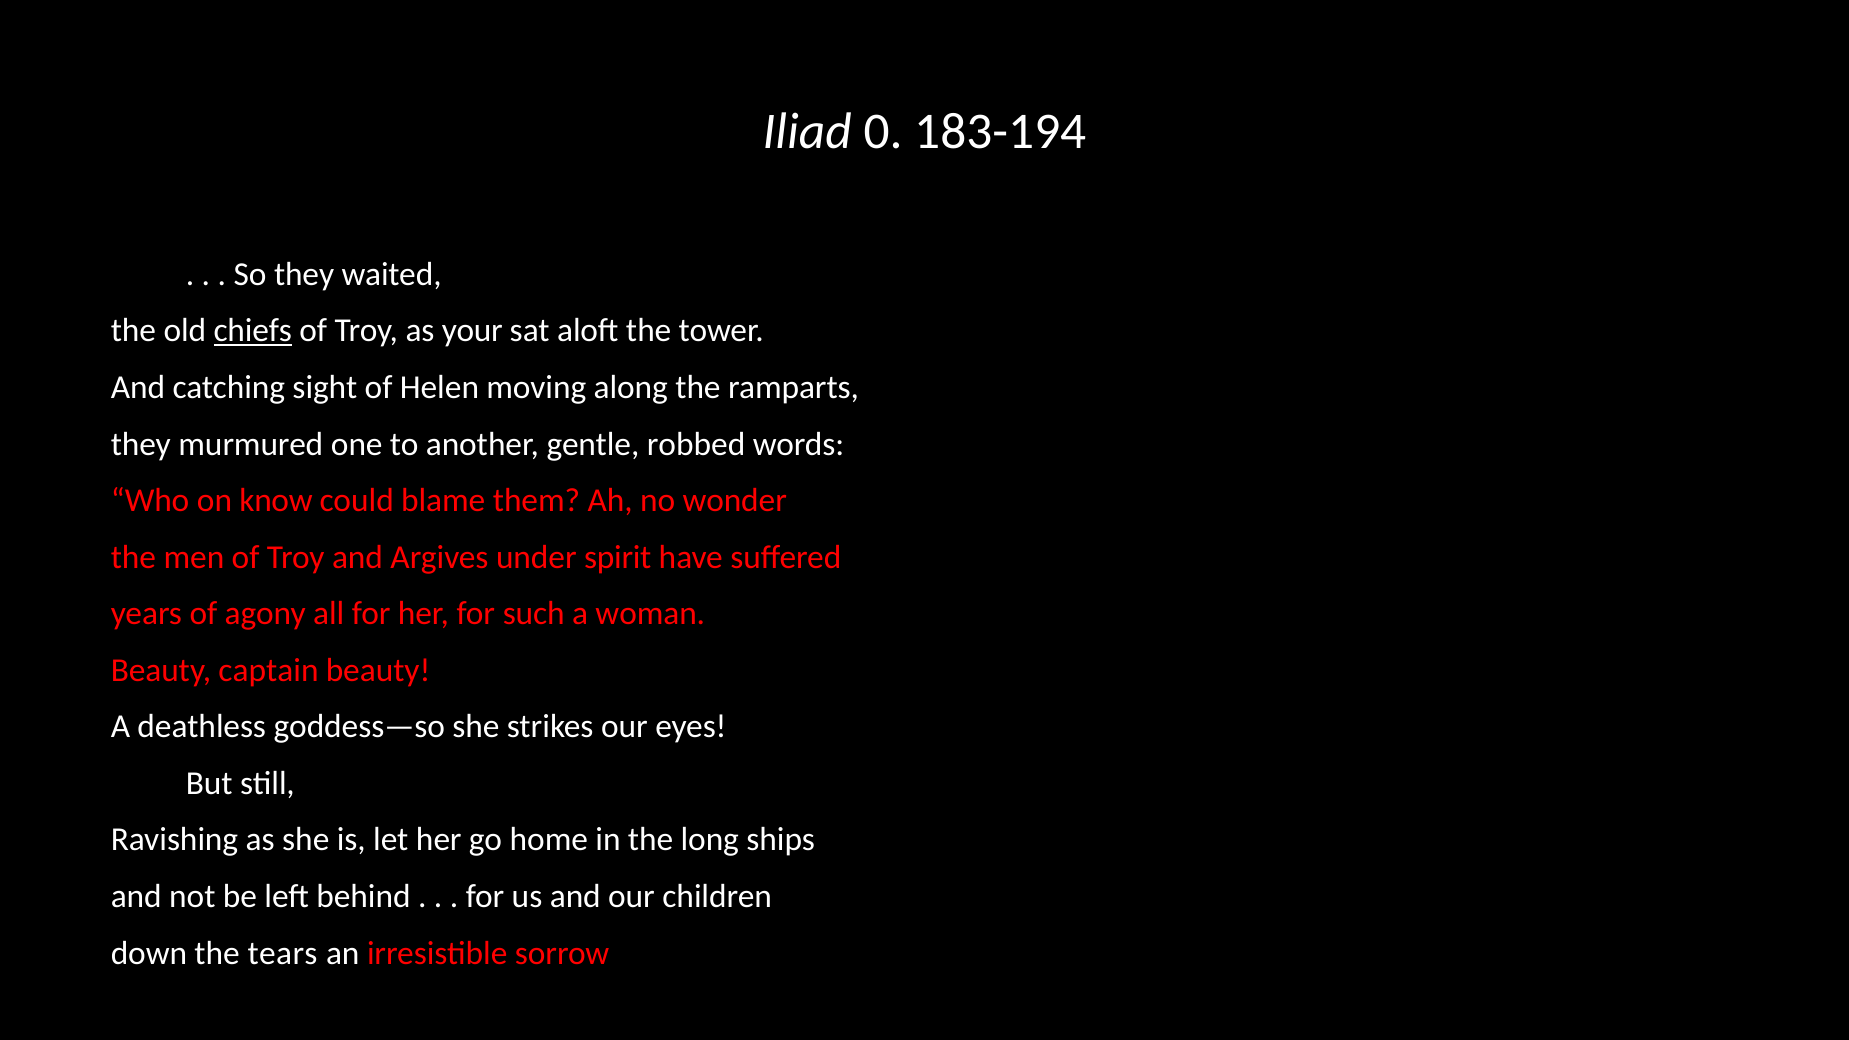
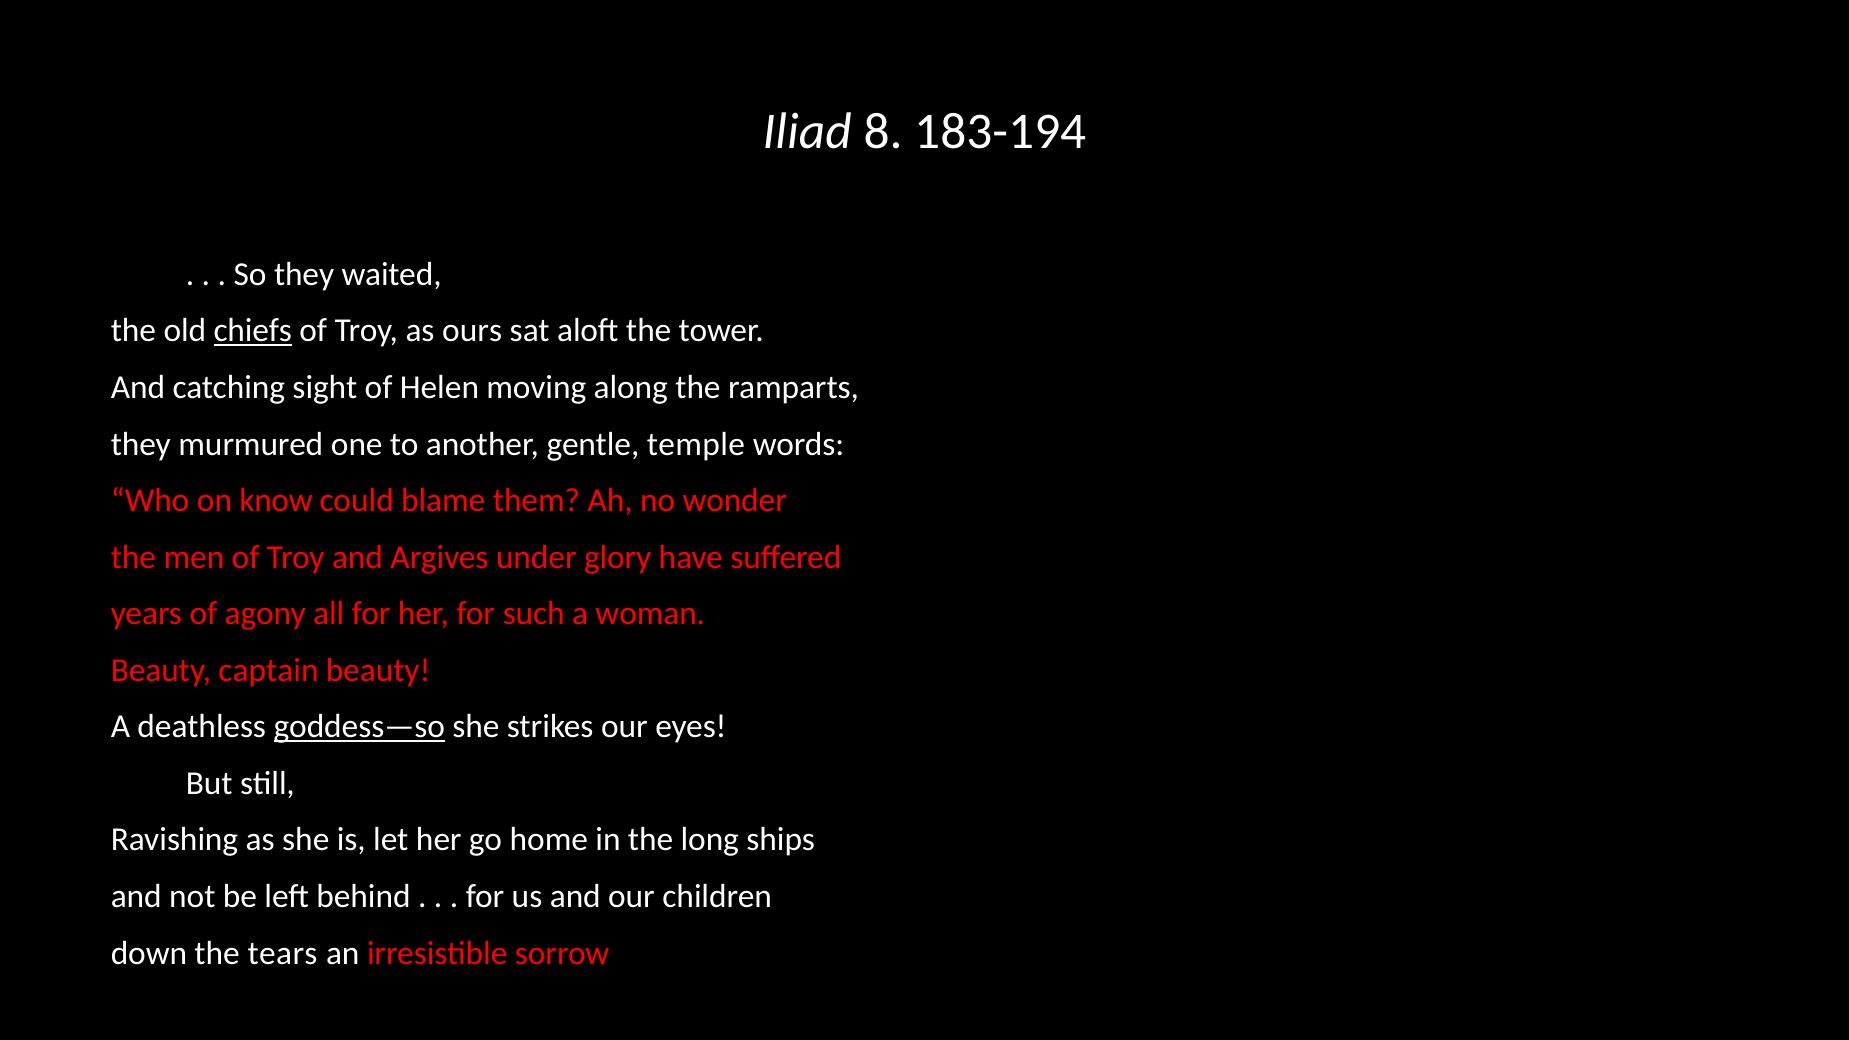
0: 0 -> 8
your: your -> ours
robbed: robbed -> temple
spirit: spirit -> glory
goddess—so underline: none -> present
